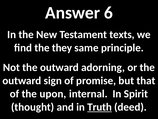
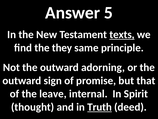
6: 6 -> 5
texts underline: none -> present
upon: upon -> leave
